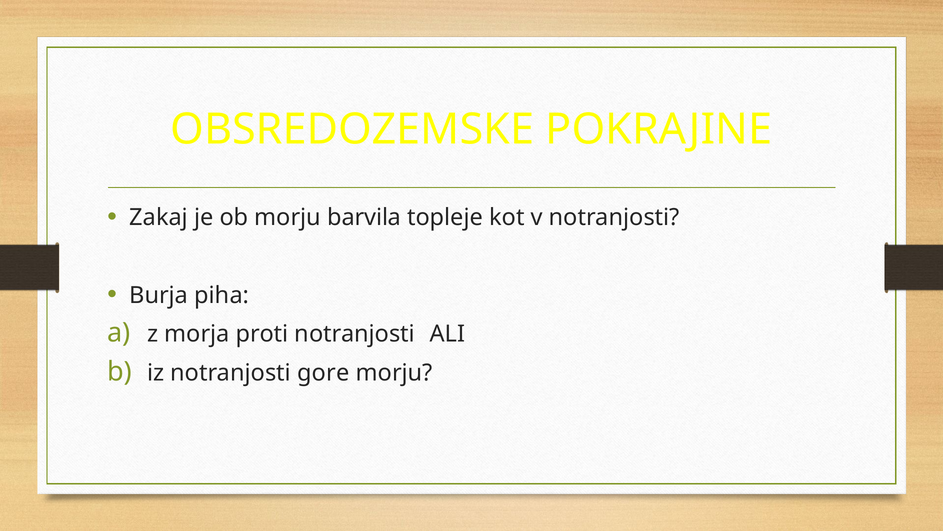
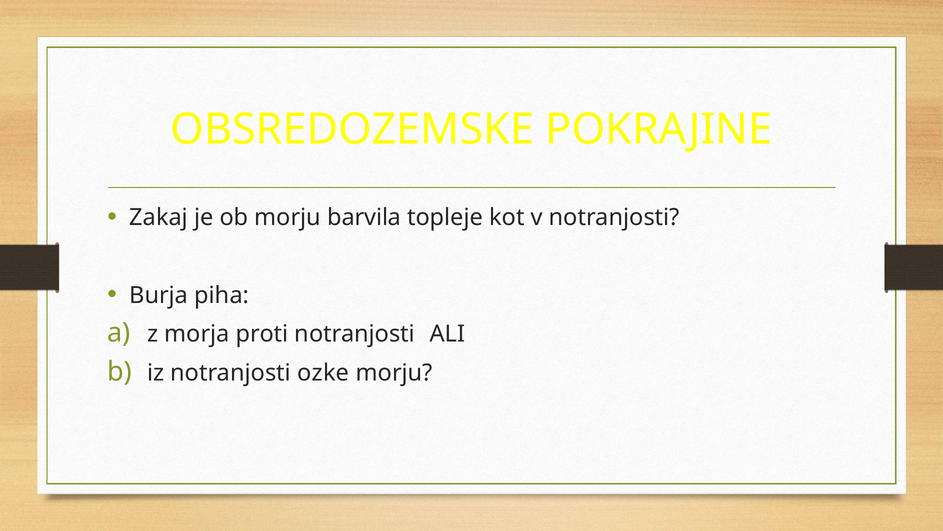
gore: gore -> ozke
